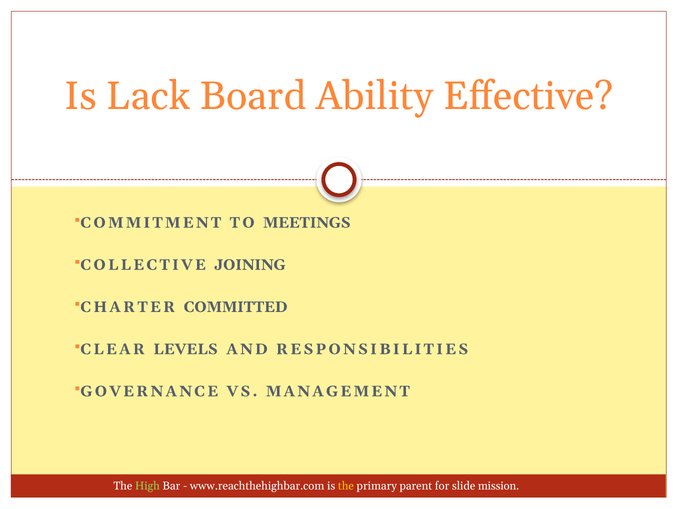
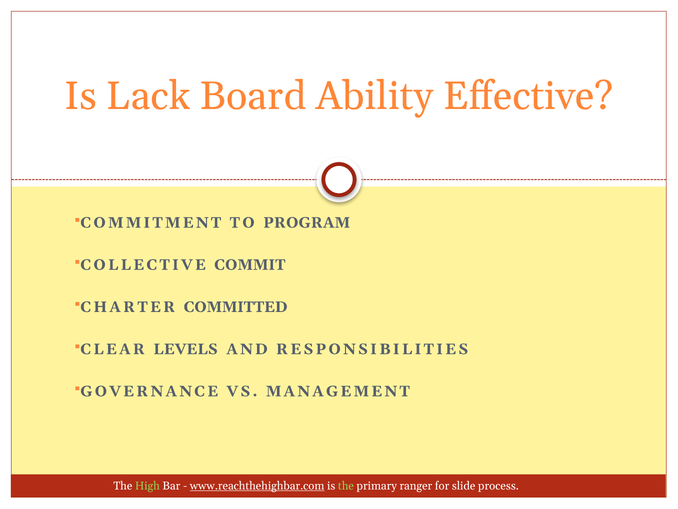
MEETINGS: MEETINGS -> PROGRAM
JOINING: JOINING -> COMMIT
www.reachthehighbar.com underline: none -> present
the at (346, 486) colour: yellow -> light green
parent: parent -> ranger
mission: mission -> process
